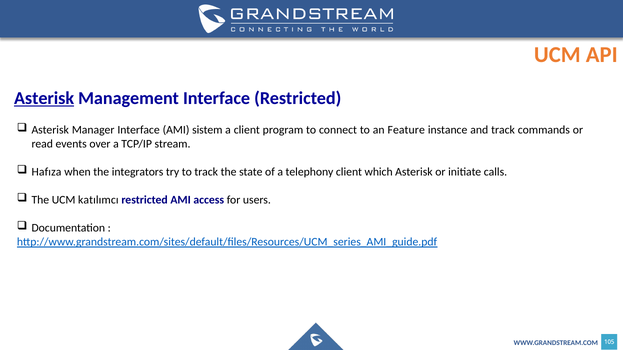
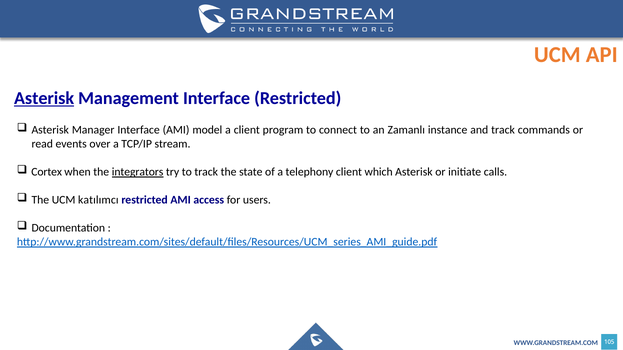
sistem: sistem -> model
Feature: Feature -> Zamanlı
Hafıza: Hafıza -> Cortex
integrators underline: none -> present
